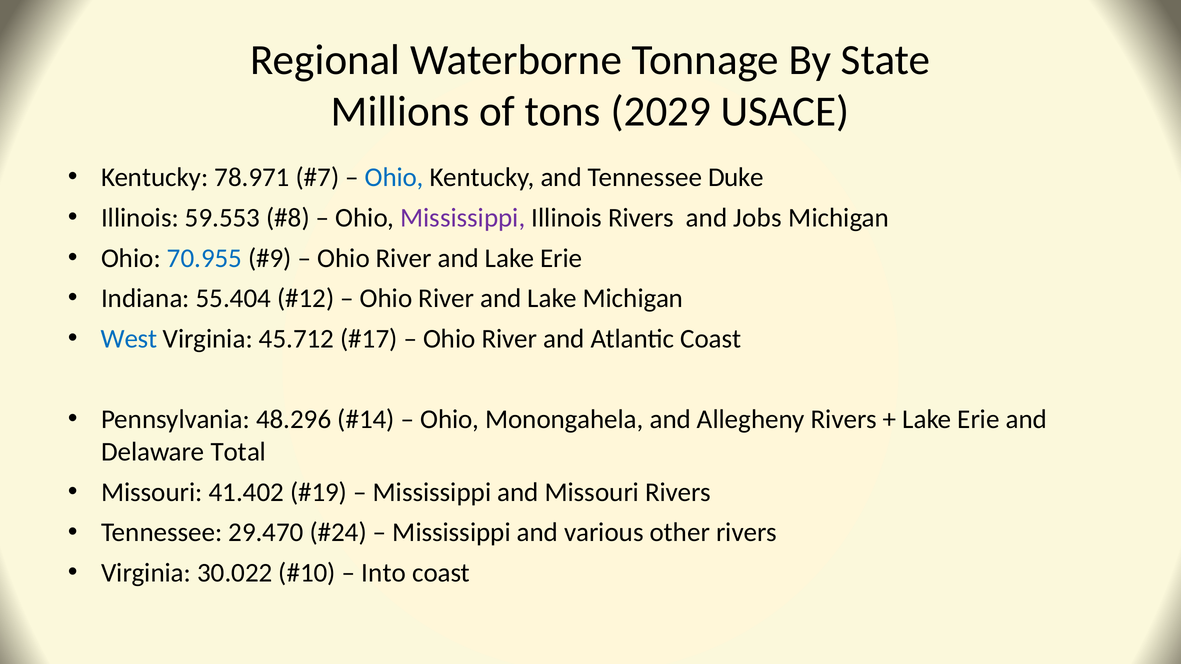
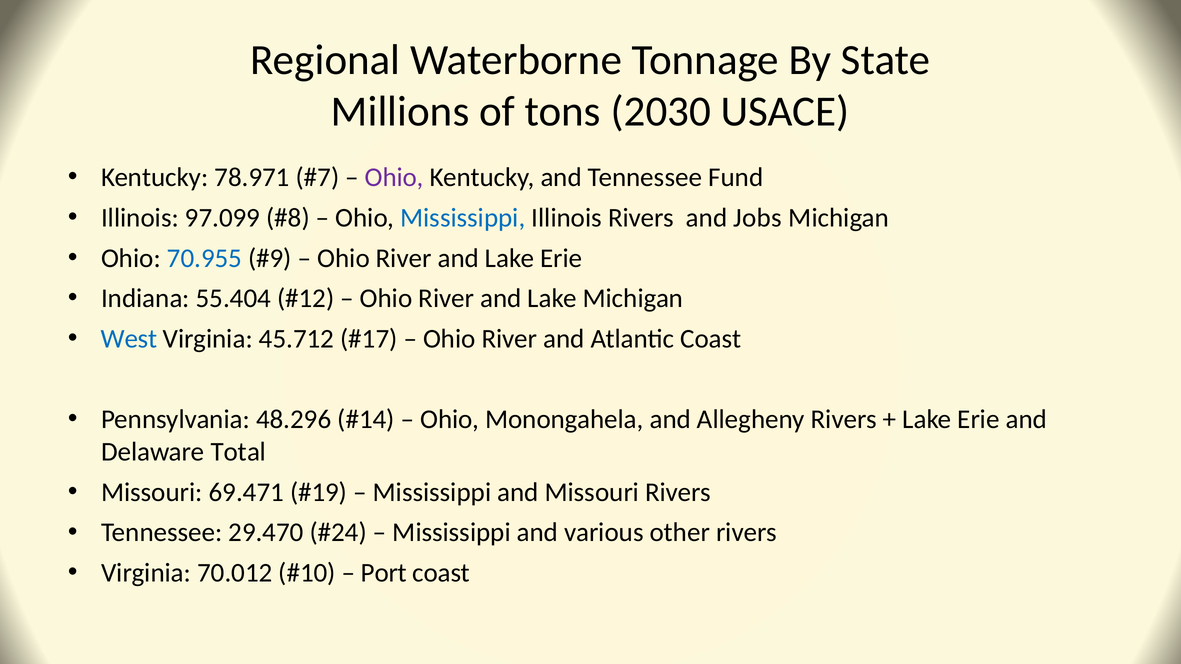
2029: 2029 -> 2030
Ohio at (394, 178) colour: blue -> purple
Duke: Duke -> Fund
59.553: 59.553 -> 97.099
Mississippi at (463, 218) colour: purple -> blue
41.402: 41.402 -> 69.471
30.022: 30.022 -> 70.012
Into: Into -> Port
